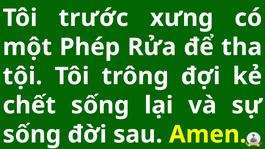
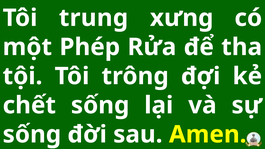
trước: trước -> trung
